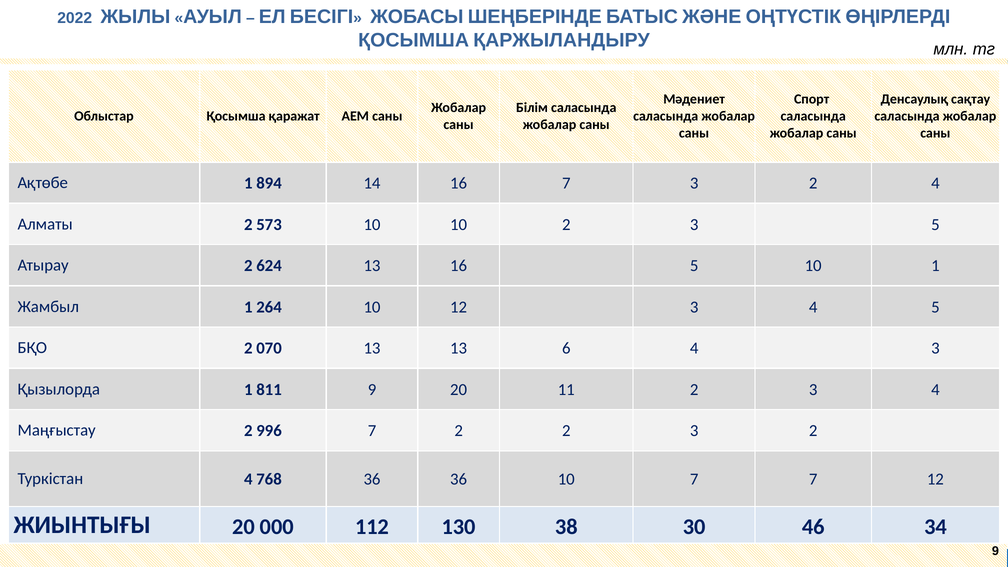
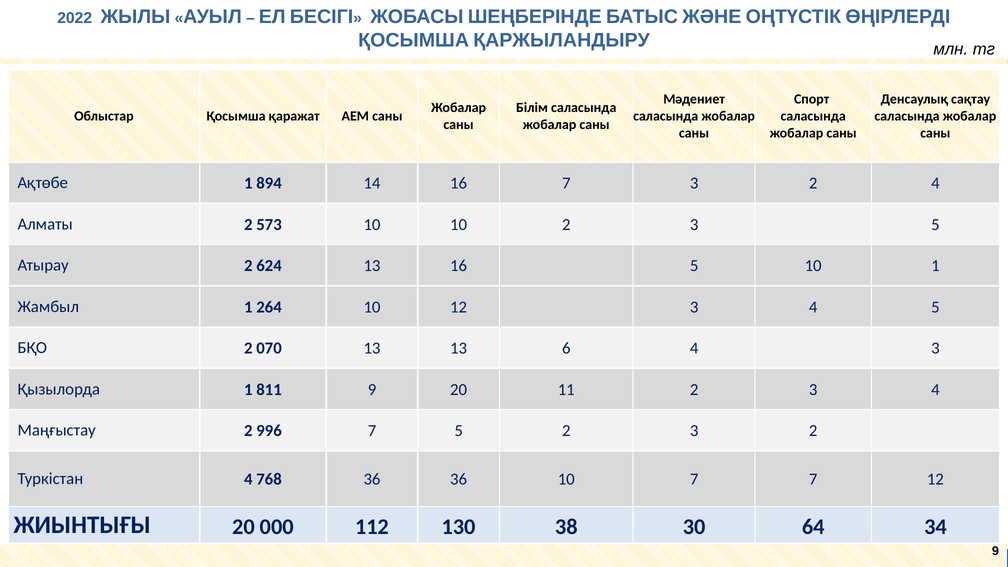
7 2: 2 -> 5
46: 46 -> 64
